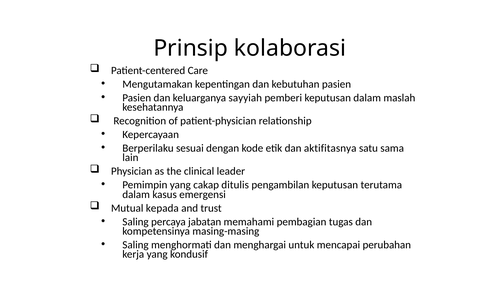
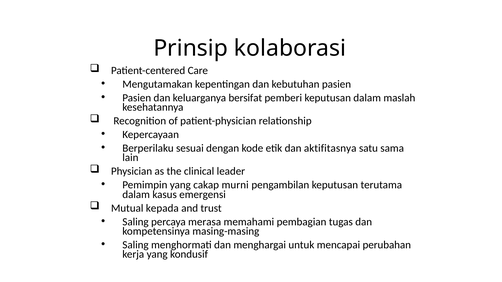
sayyiah: sayyiah -> bersifat
ditulis: ditulis -> murni
jabatan: jabatan -> merasa
